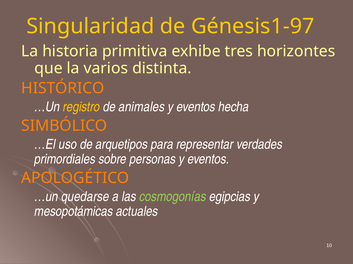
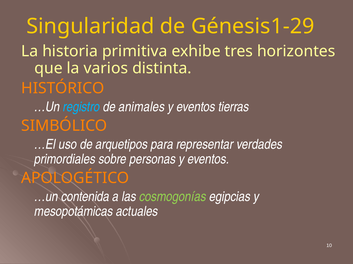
Génesis1-97: Génesis1-97 -> Génesis1-29
registro colour: yellow -> light blue
hecha: hecha -> tierras
quedarse: quedarse -> contenida
